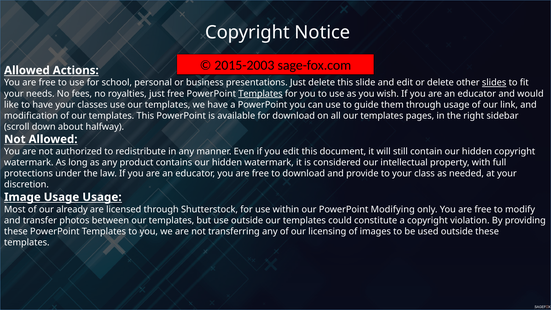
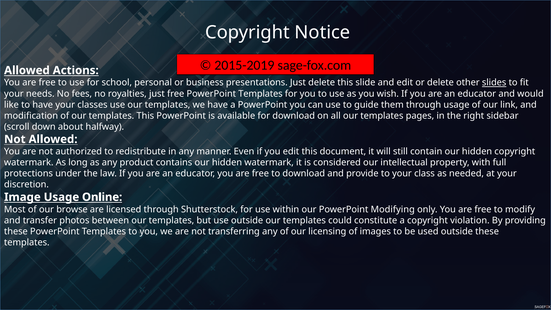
2015-2003: 2015-2003 -> 2015-2019
Templates at (260, 94) underline: present -> none
Usage Usage: Usage -> Online
already: already -> browse
